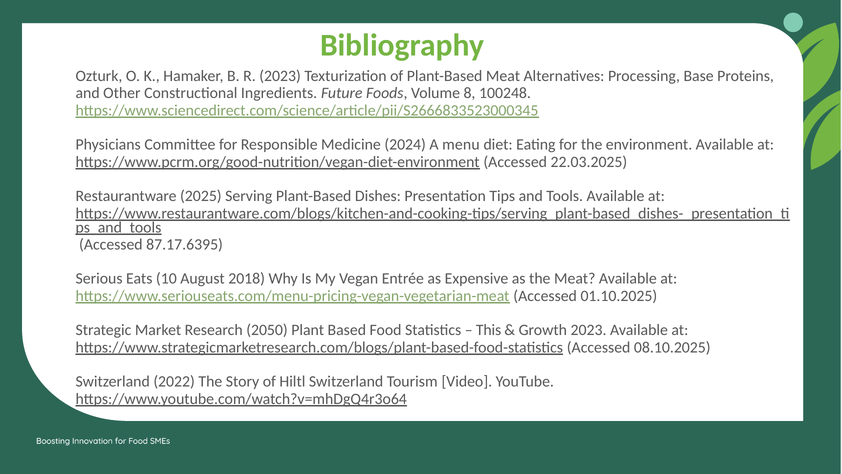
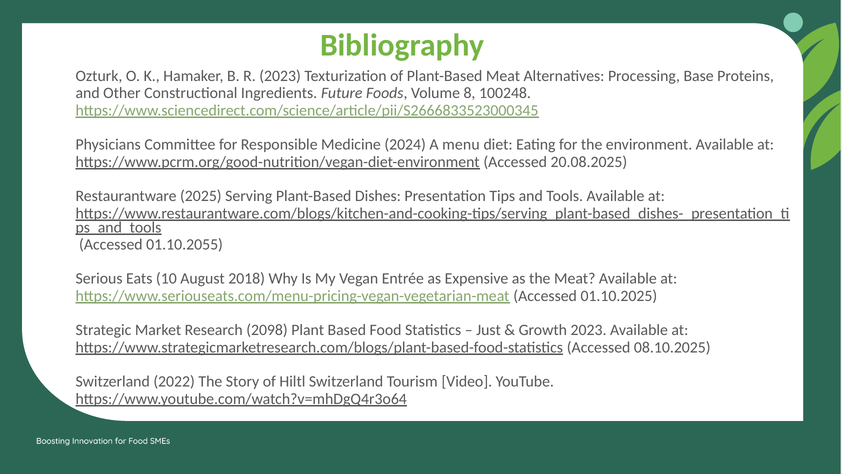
22.03.2025: 22.03.2025 -> 20.08.2025
87.17.6395: 87.17.6395 -> 01.10.2055
2050: 2050 -> 2098
This: This -> Just
